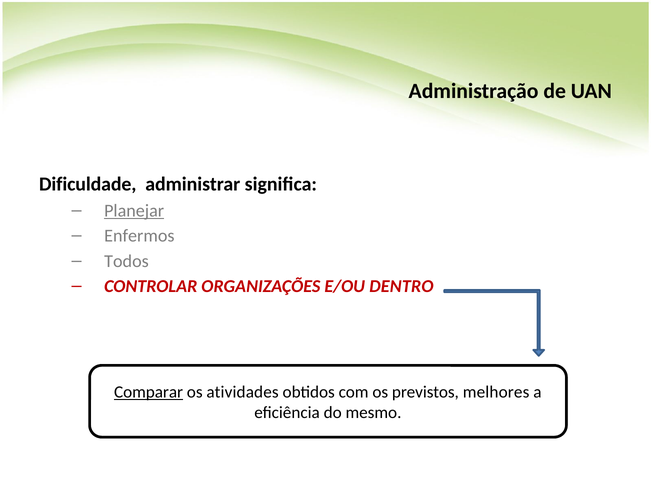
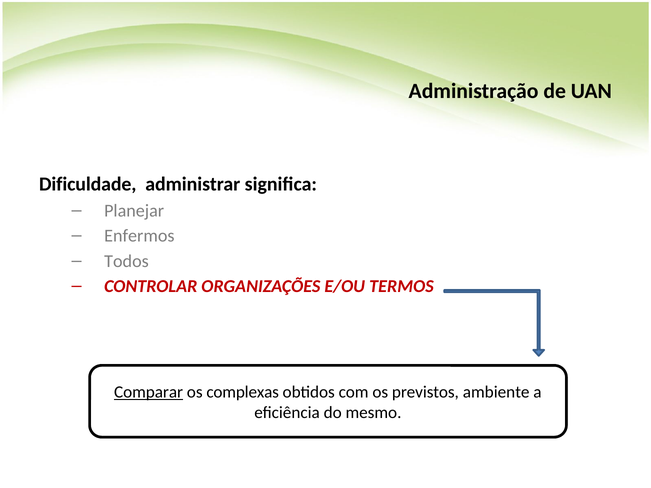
Planejar underline: present -> none
DENTRO: DENTRO -> TERMOS
atividades: atividades -> complexas
melhores: melhores -> ambiente
